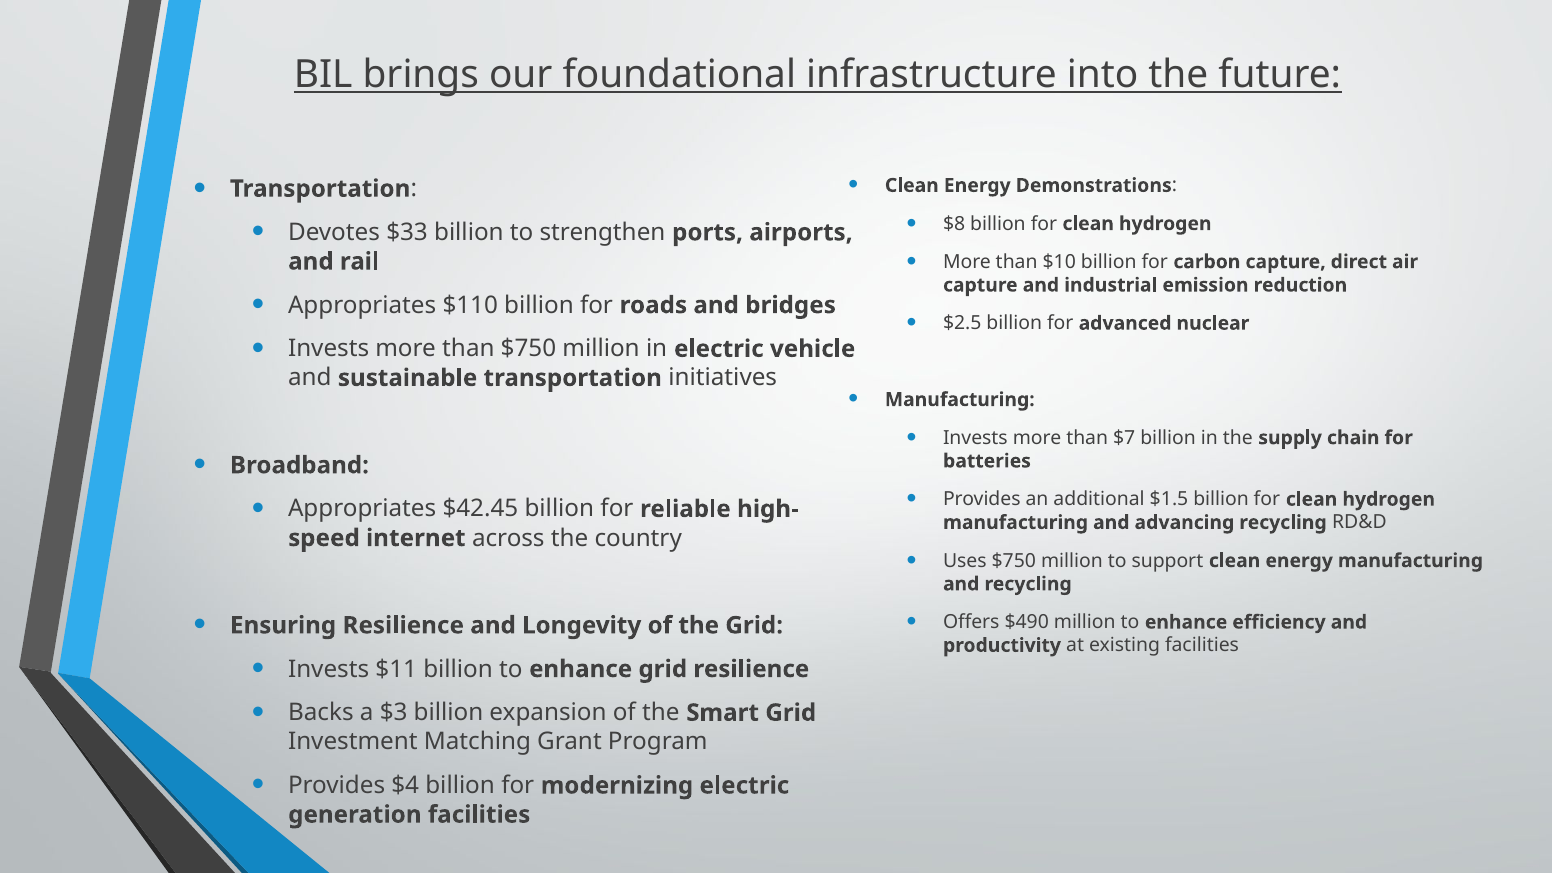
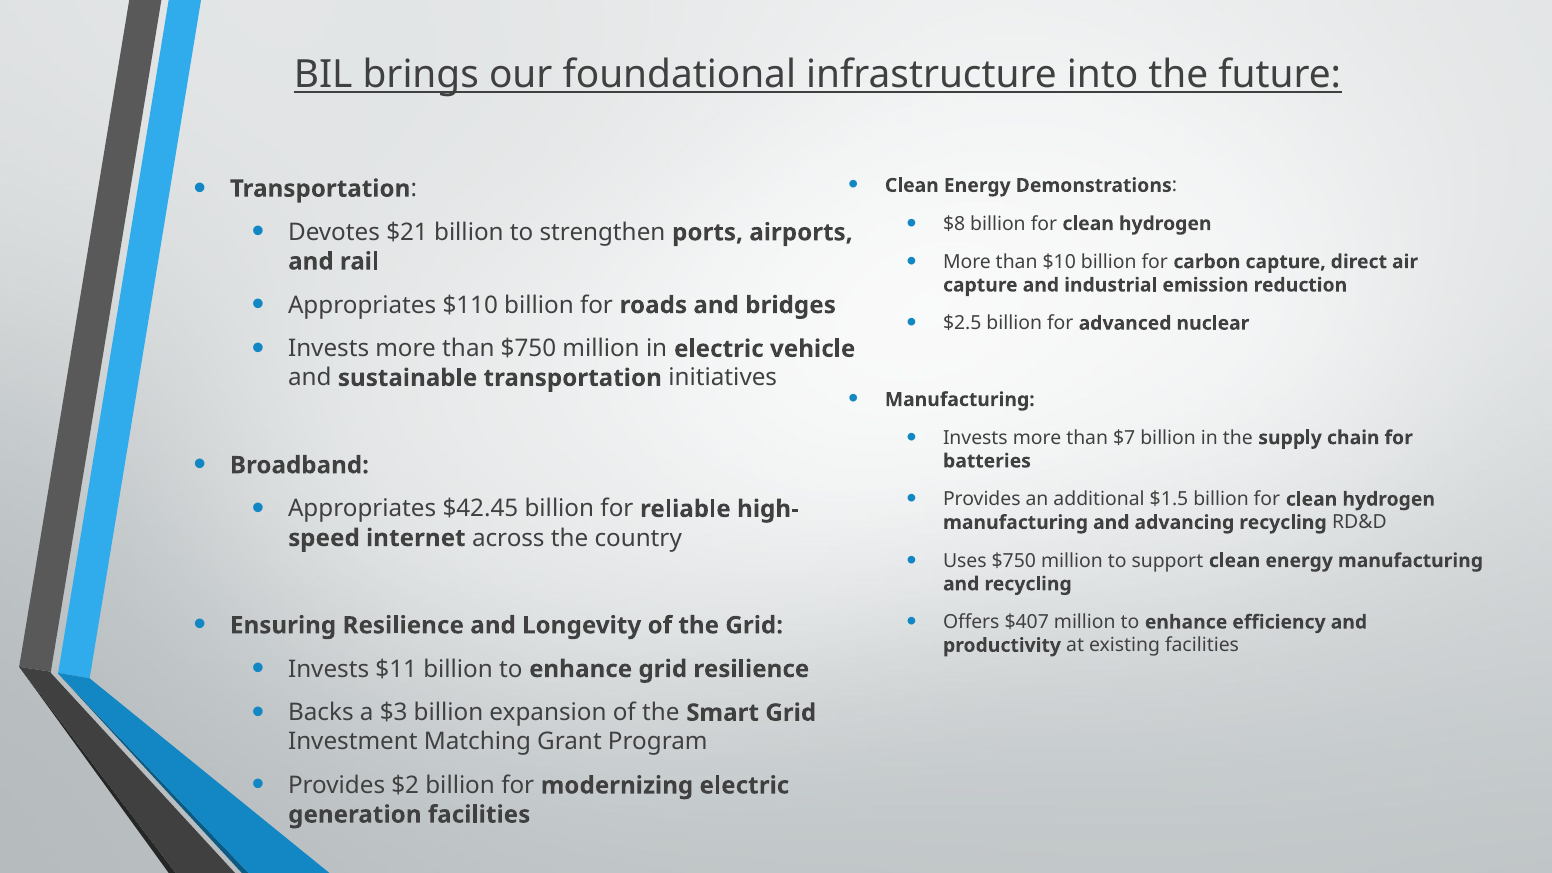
$33: $33 -> $21
$490: $490 -> $407
$4: $4 -> $2
